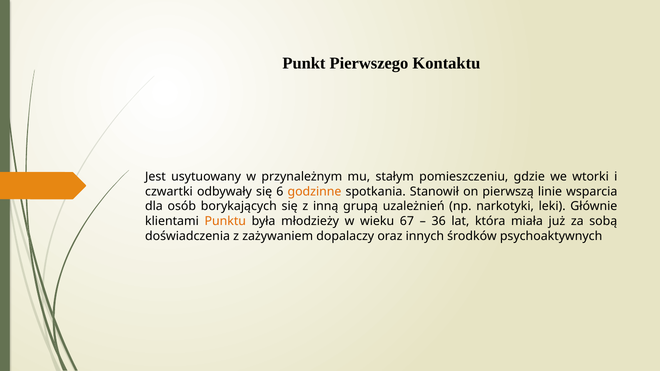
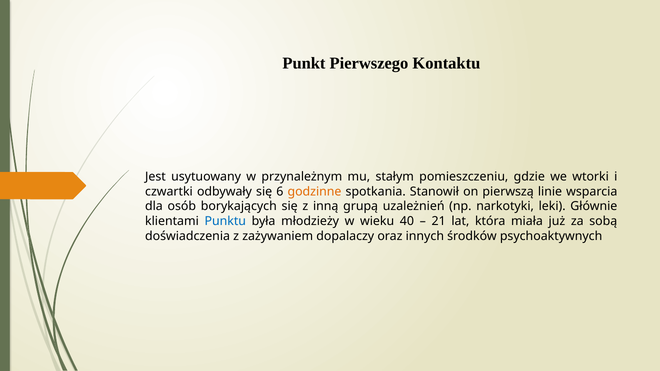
Punktu colour: orange -> blue
67: 67 -> 40
36: 36 -> 21
